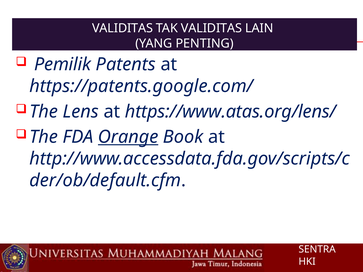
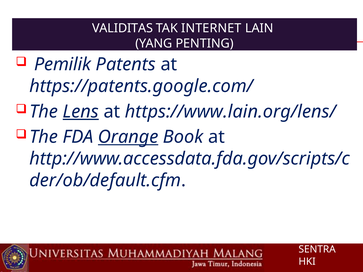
TAK VALIDITAS: VALIDITAS -> INTERNET
Lens underline: none -> present
https://www.atas.org/lens/: https://www.atas.org/lens/ -> https://www.lain.org/lens/
